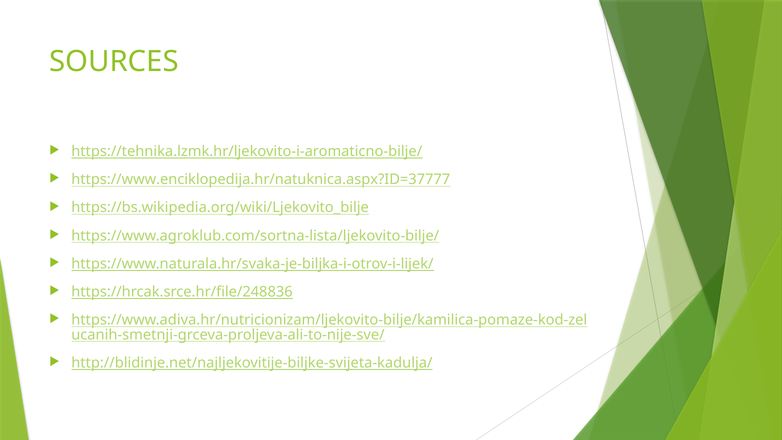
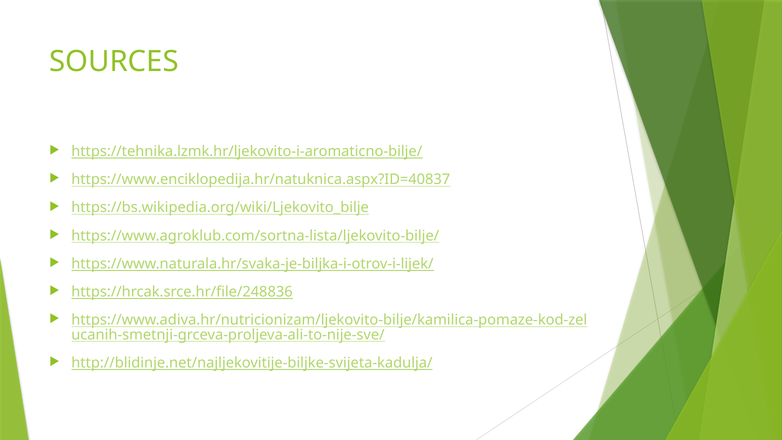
https://www.enciklopedija.hr/natuknica.aspx?ID=37777: https://www.enciklopedija.hr/natuknica.aspx?ID=37777 -> https://www.enciklopedija.hr/natuknica.aspx?ID=40837
